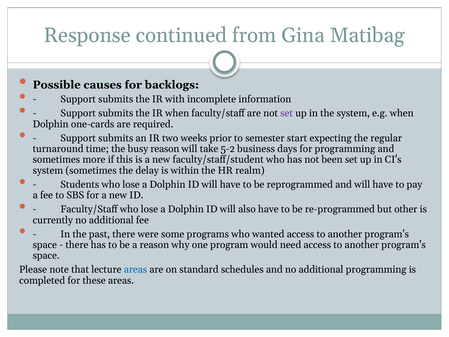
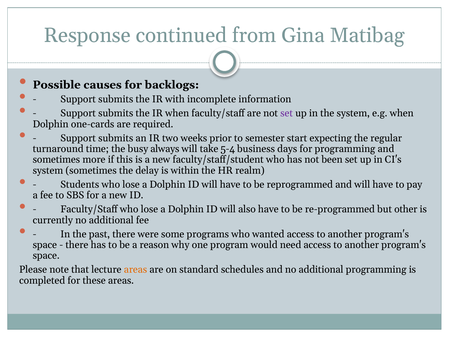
busy reason: reason -> always
5-2: 5-2 -> 5-4
areas at (136, 269) colour: blue -> orange
